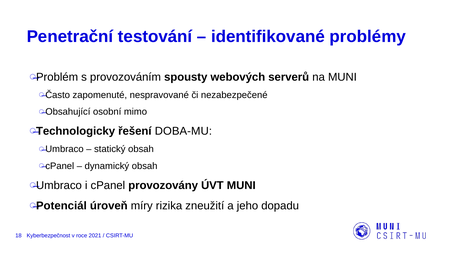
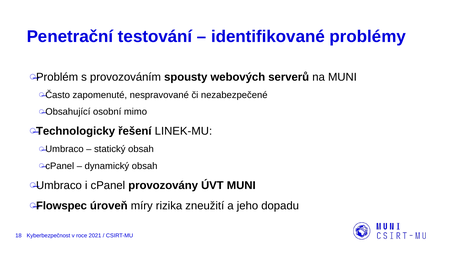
DOBA-MU: DOBA-MU -> LINEK-MU
Potenciál: Potenciál -> Flowspec
